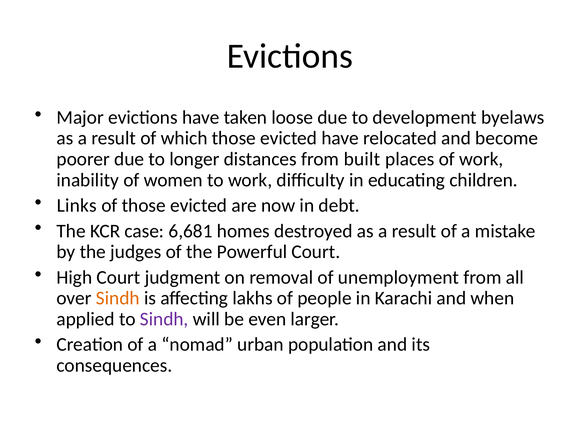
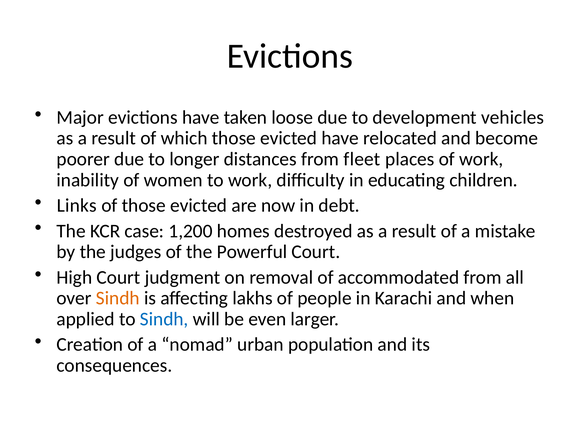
byelaws: byelaws -> vehicles
built: built -> fleet
6,681: 6,681 -> 1,200
unemployment: unemployment -> accommodated
Sindh at (164, 319) colour: purple -> blue
